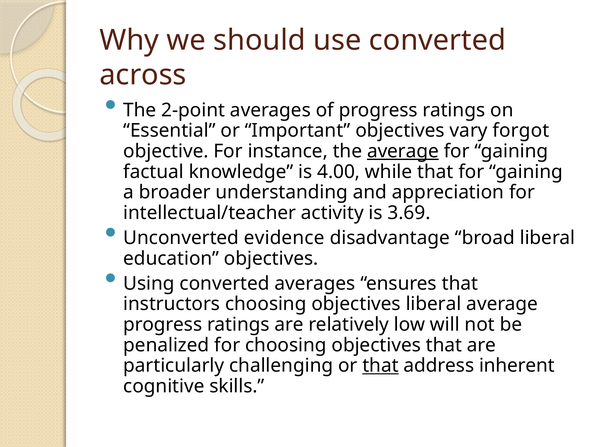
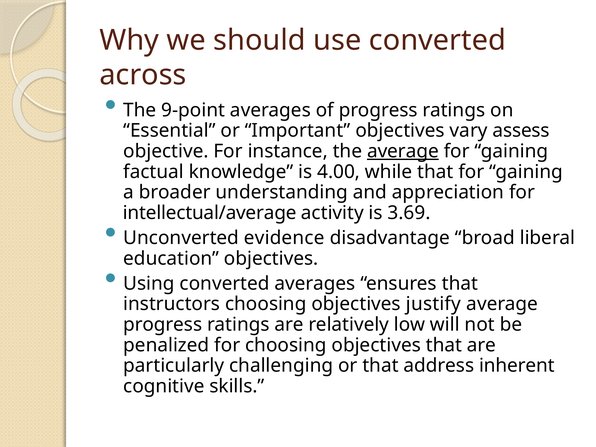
2-point: 2-point -> 9-point
forgot: forgot -> assess
intellectual/teacher: intellectual/teacher -> intellectual/average
objectives liberal: liberal -> justify
that at (381, 366) underline: present -> none
